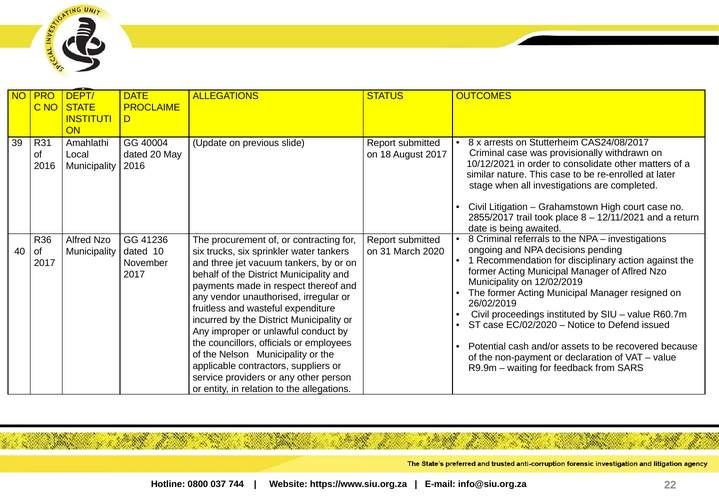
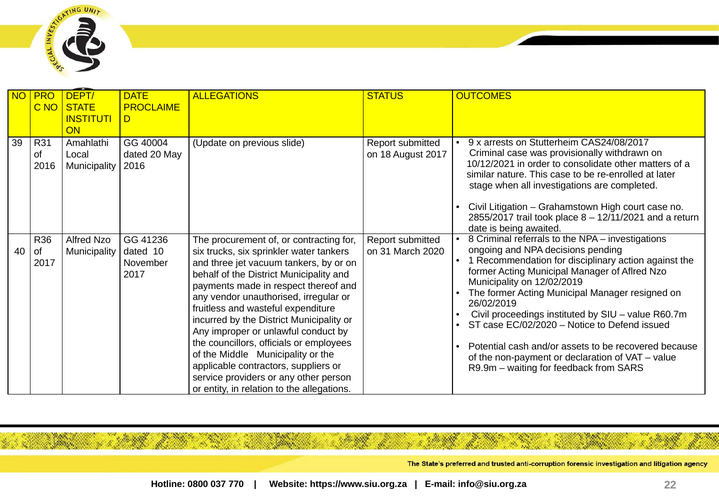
8 at (471, 142): 8 -> 9
Nelson: Nelson -> Middle
744: 744 -> 770
